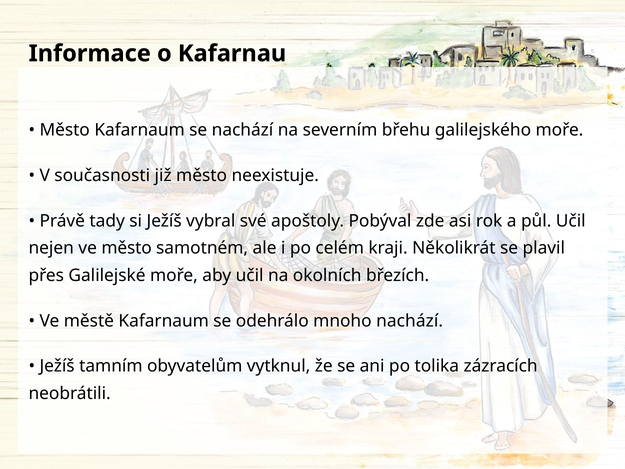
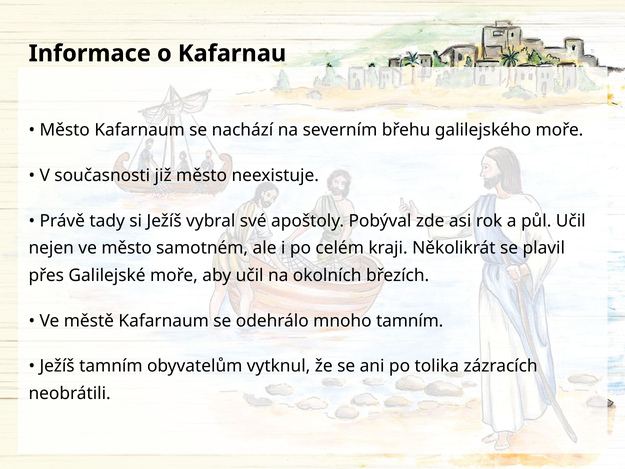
mnoho nachází: nachází -> tamním
